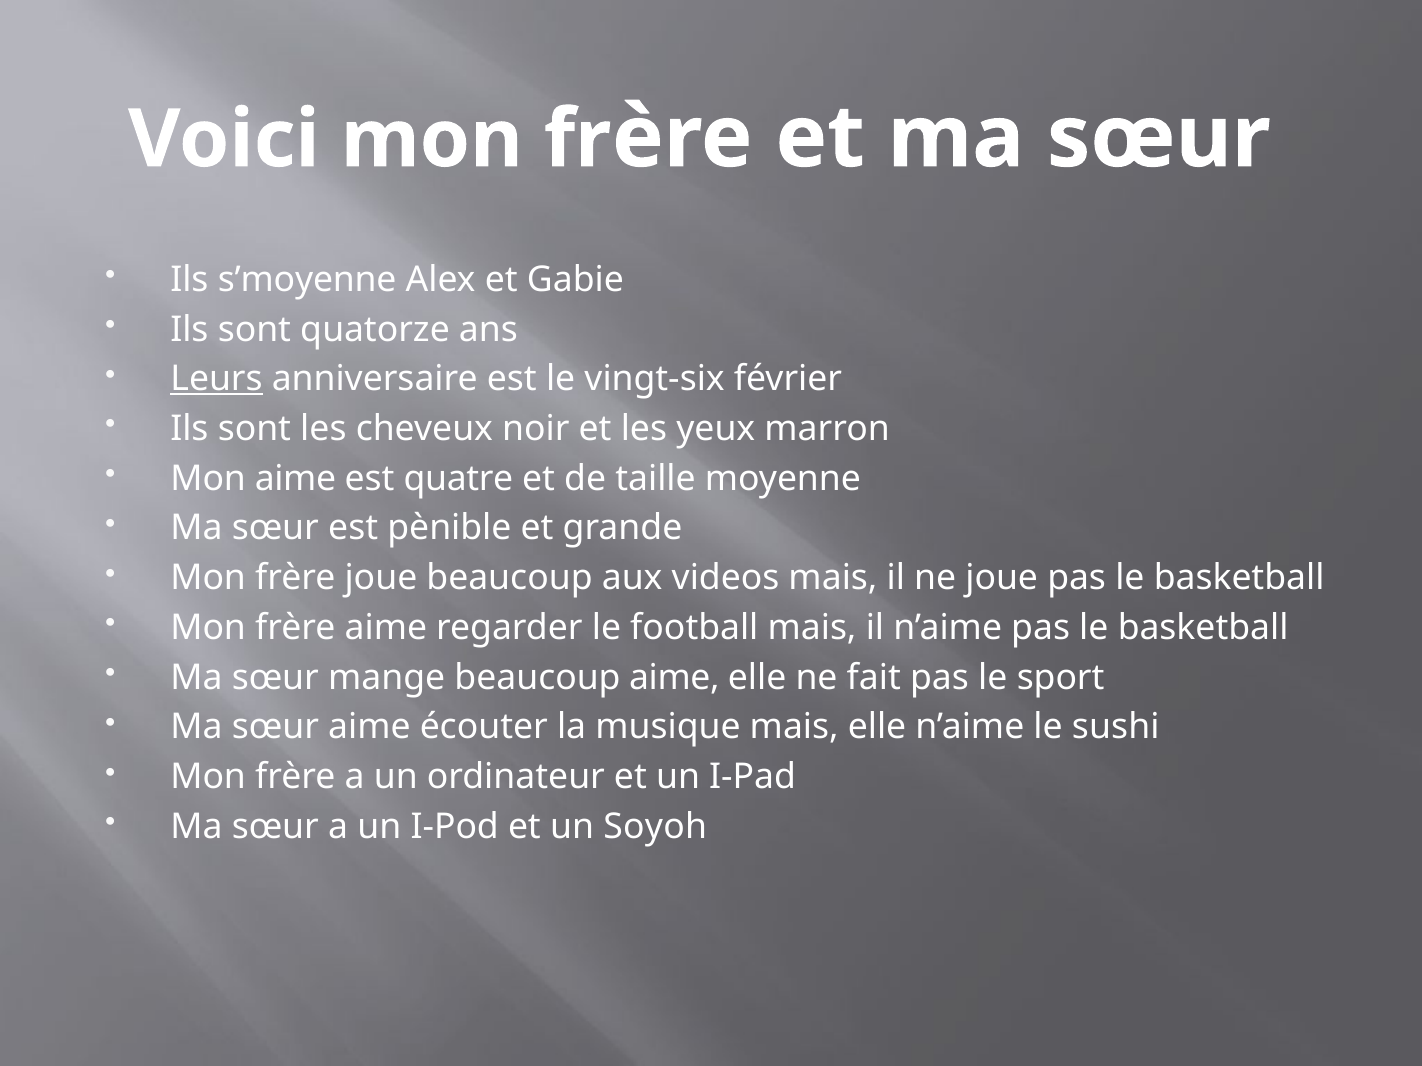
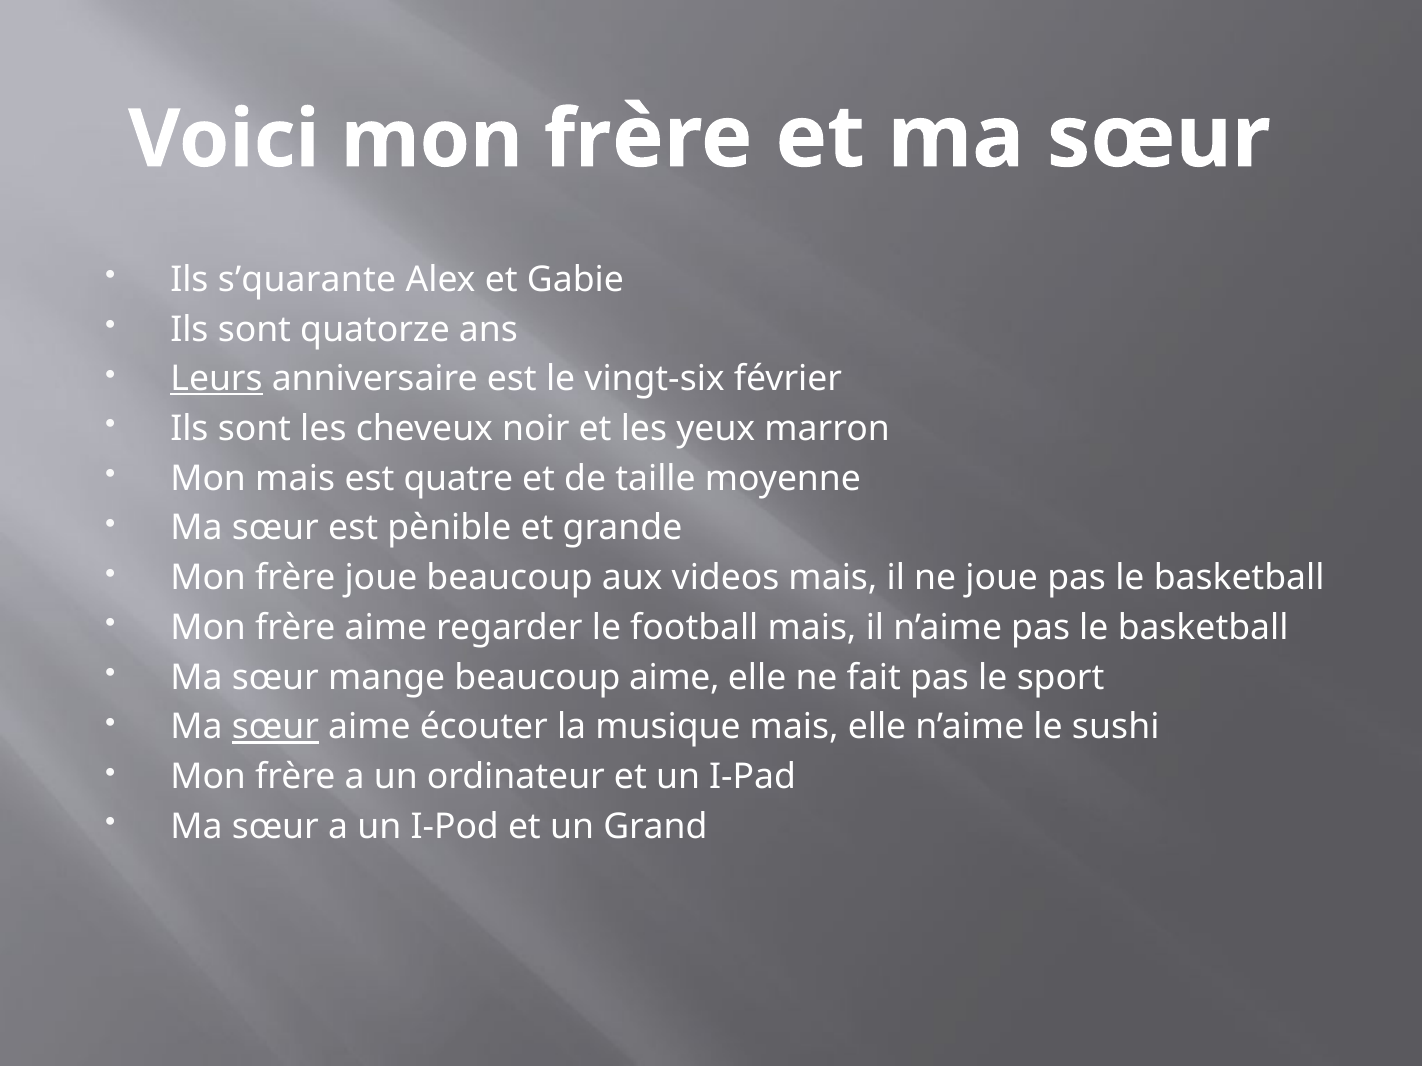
s’moyenne: s’moyenne -> s’quarante
Mon aime: aime -> mais
sœur at (275, 728) underline: none -> present
Soyoh: Soyoh -> Grand
